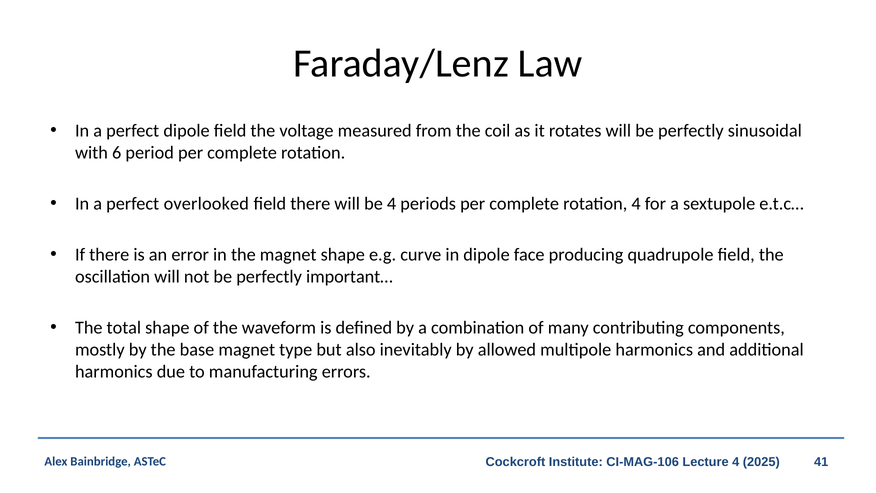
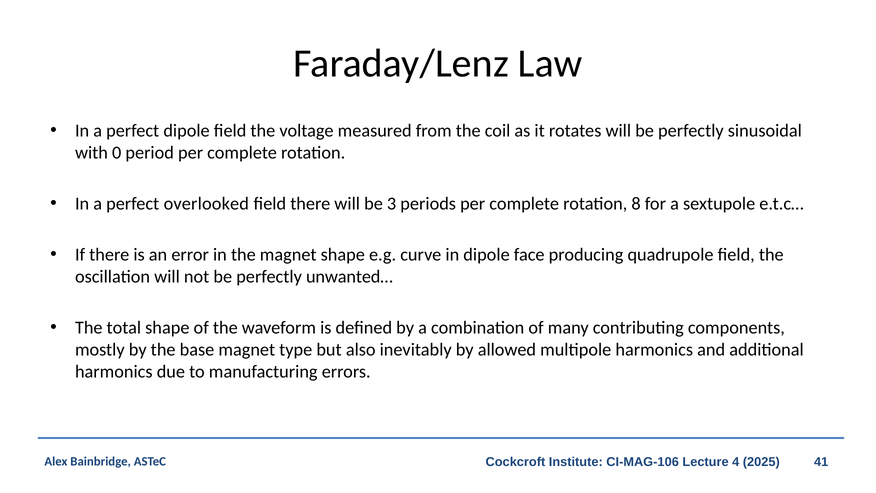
6: 6 -> 0
be 4: 4 -> 3
rotation 4: 4 -> 8
important…: important… -> unwanted…
